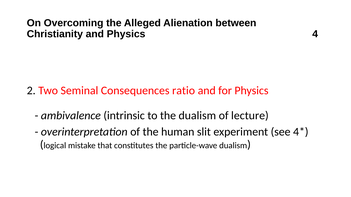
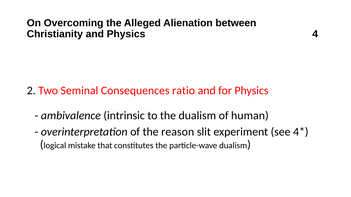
lecture: lecture -> human
human: human -> reason
